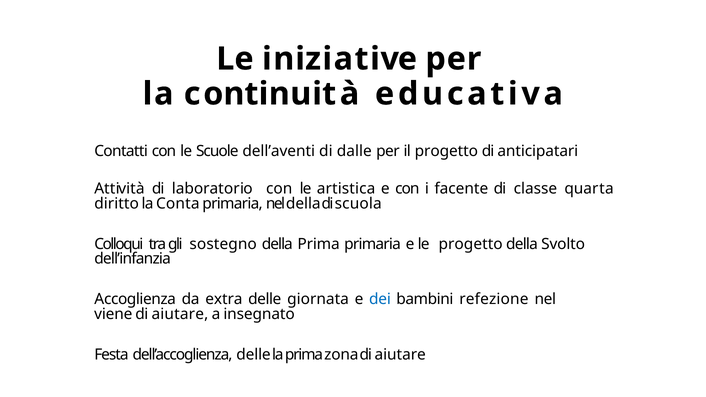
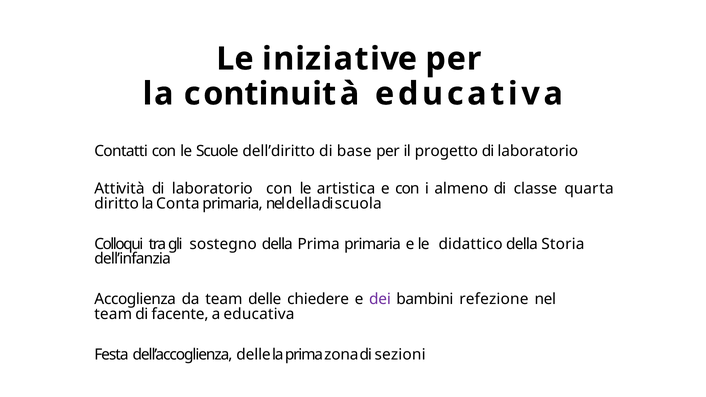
dell’aventi: dell’aventi -> dell’diritto
dalle: dalle -> base
anticipatari at (538, 151): anticipatari -> laboratorio
facente: facente -> almeno
le progetto: progetto -> didattico
Svolto: Svolto -> Storia
da extra: extra -> team
giornata: giornata -> chiedere
dei colour: blue -> purple
viene at (113, 314): viene -> team
aiutare at (180, 314): aiutare -> facente
a insegnato: insegnato -> educativa
aiutare at (400, 355): aiutare -> sezioni
